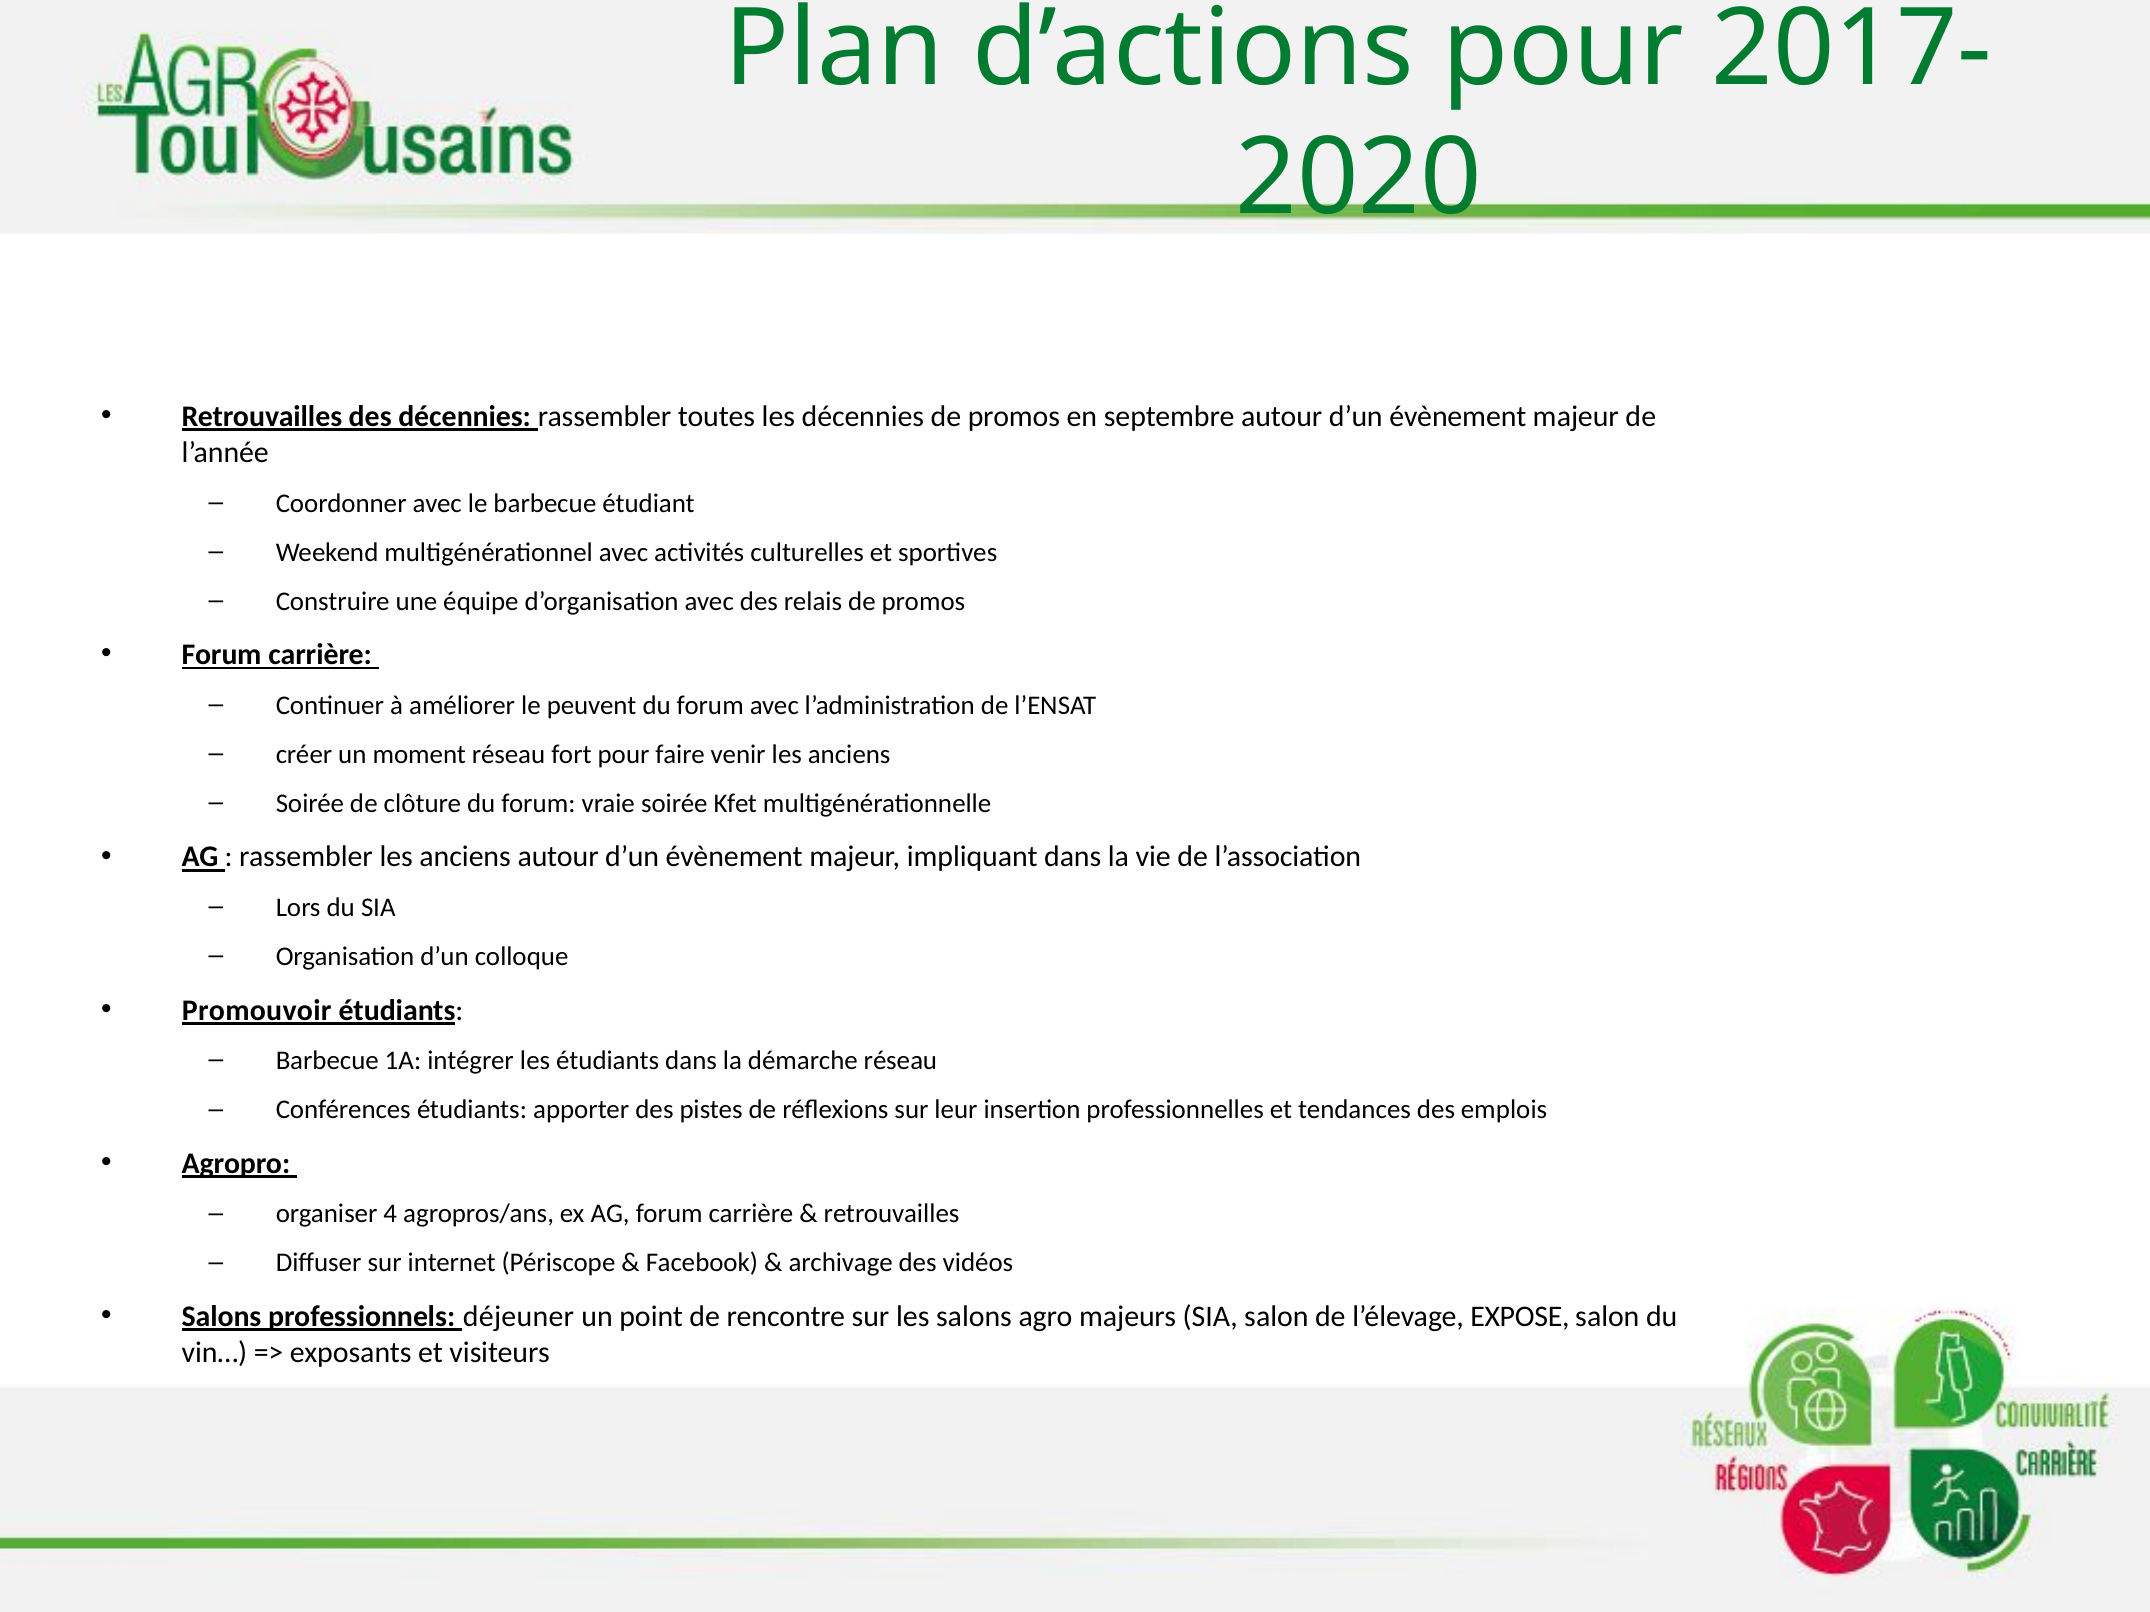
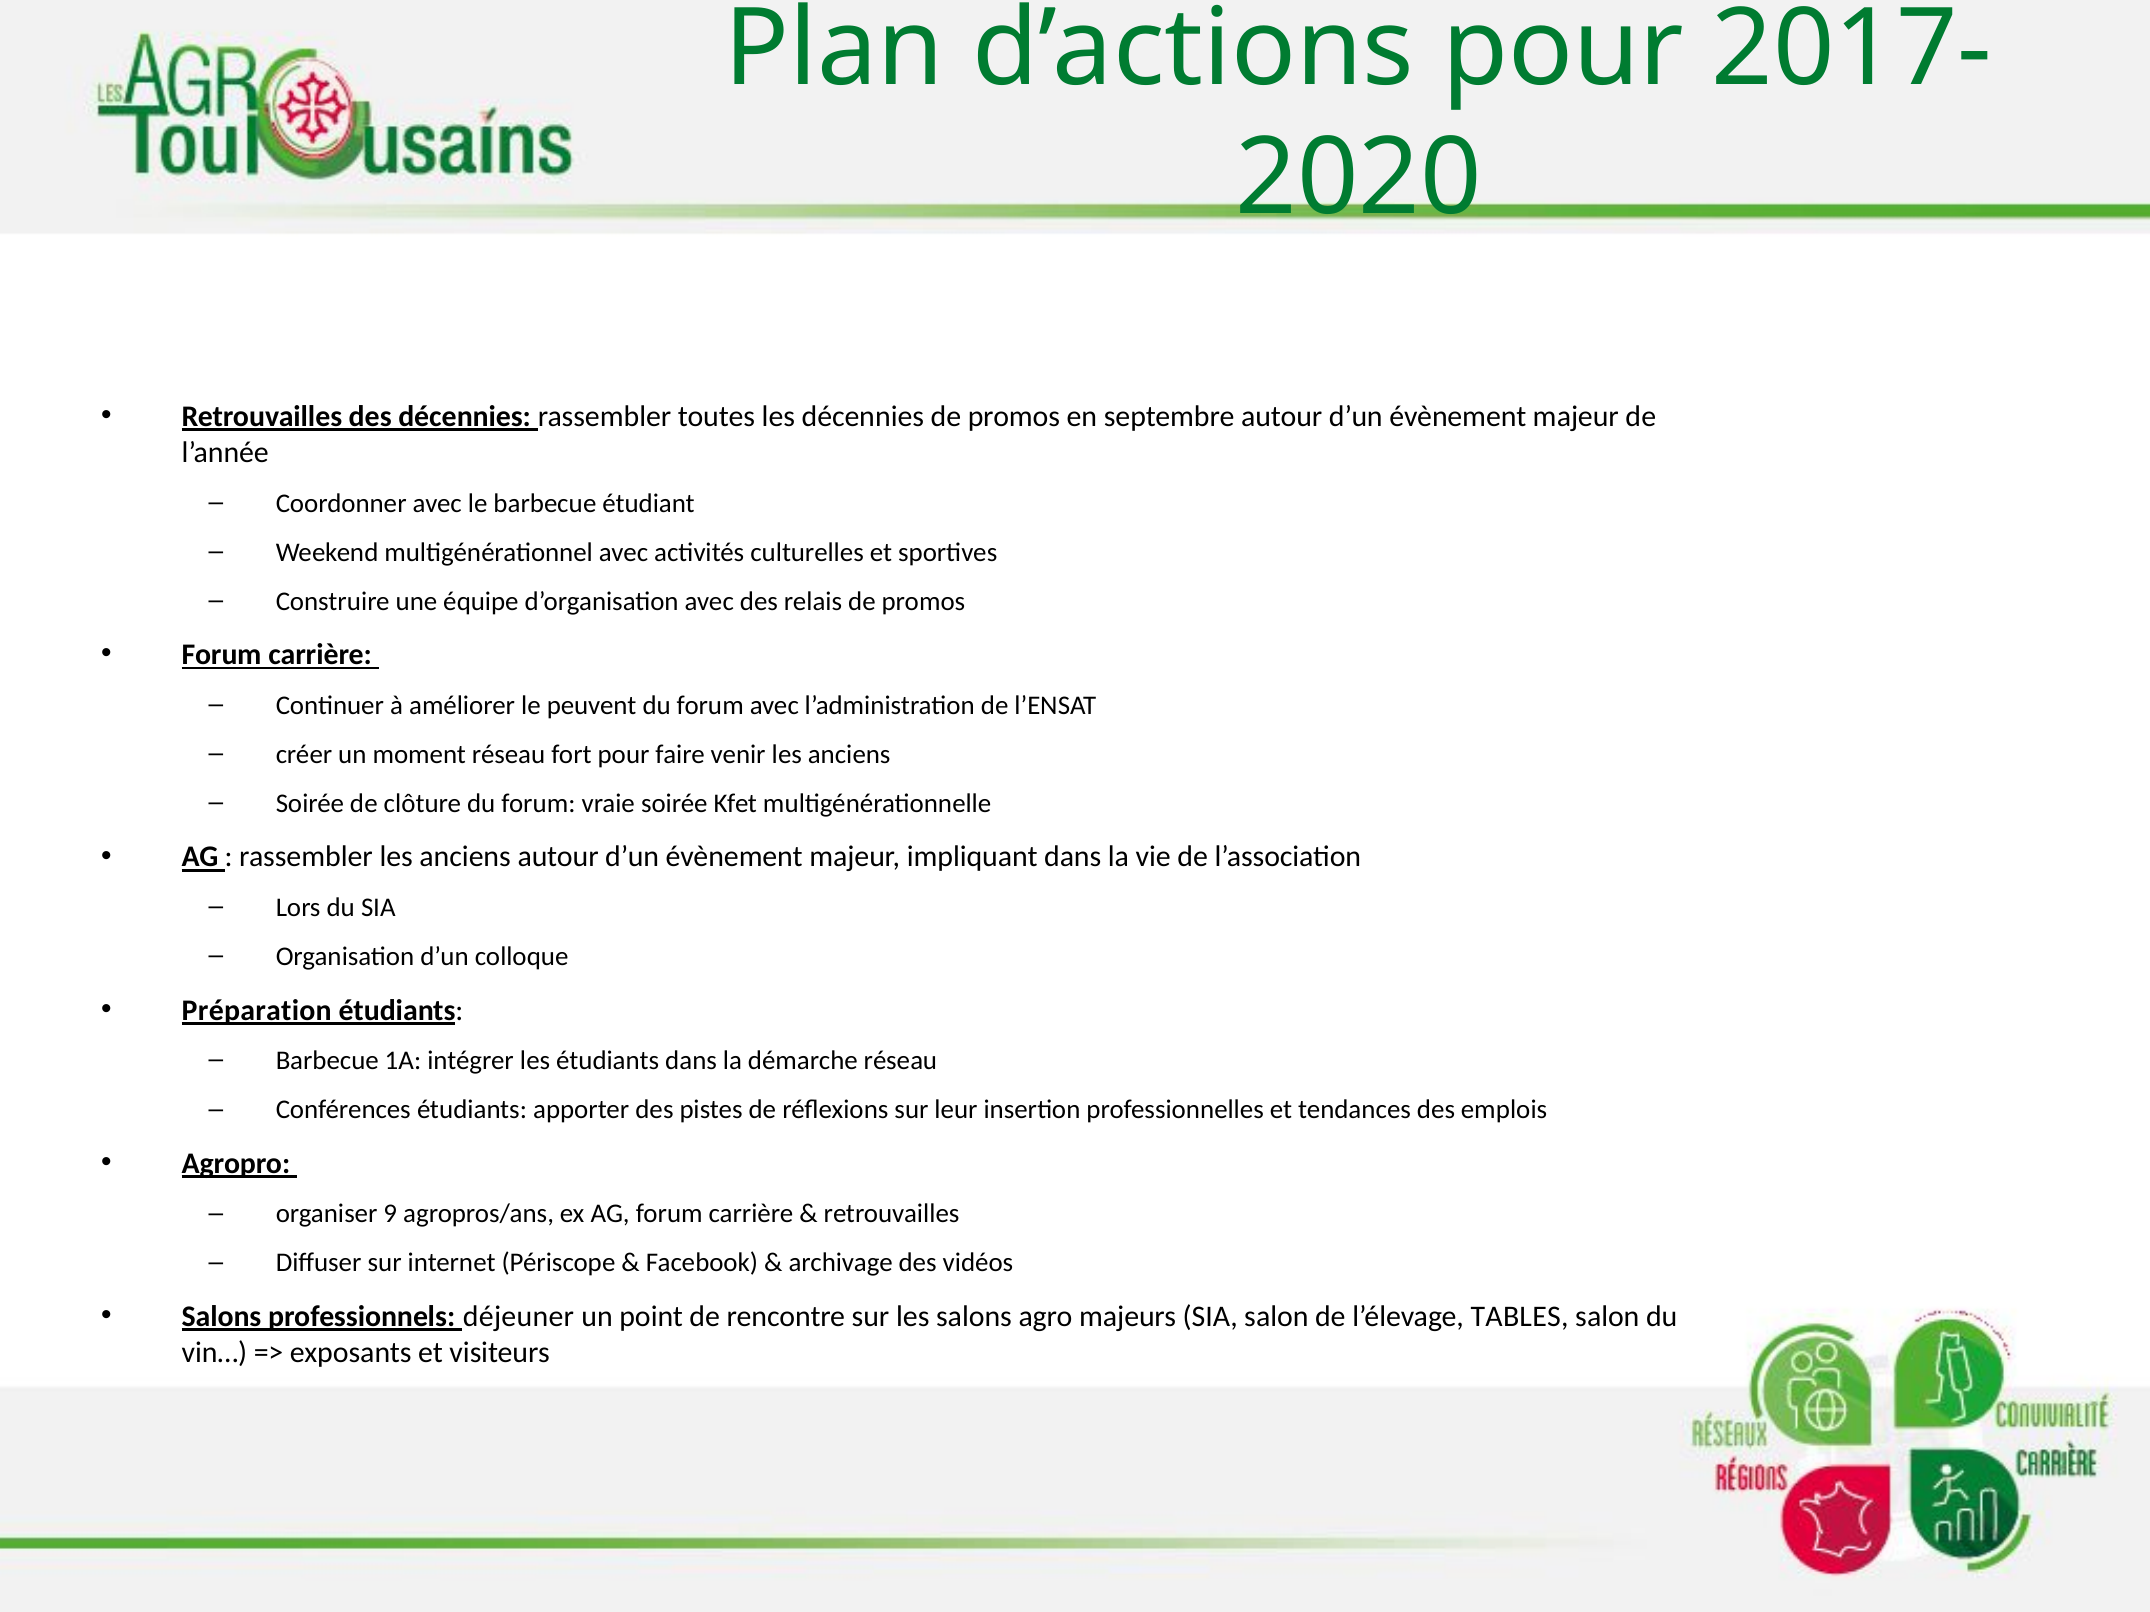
Promouvoir: Promouvoir -> Préparation
4: 4 -> 9
EXPOSE: EXPOSE -> TABLES
